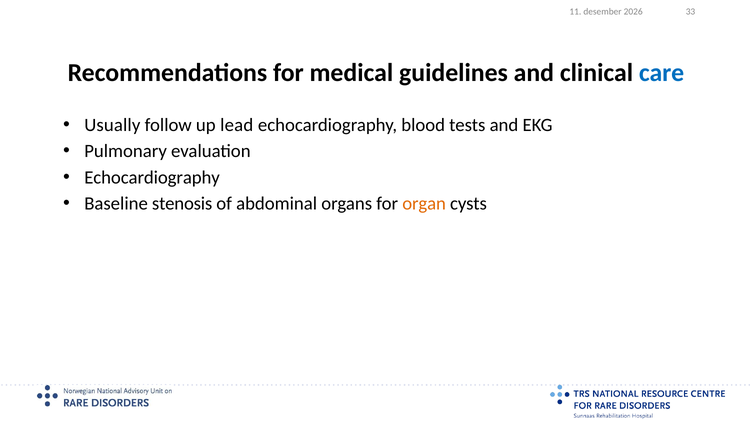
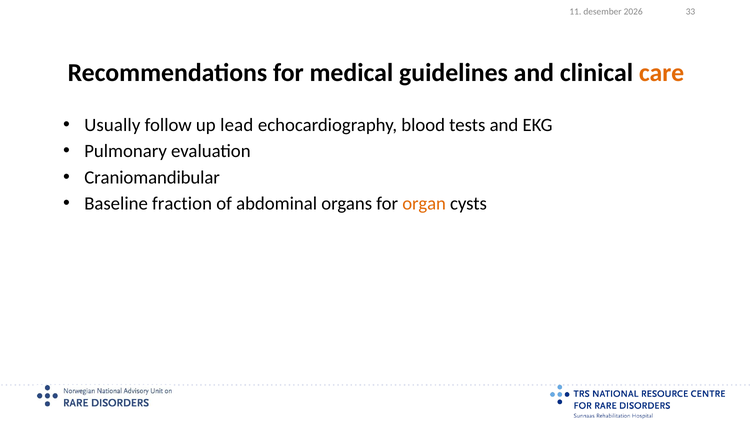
care colour: blue -> orange
Echocardiography at (152, 177): Echocardiography -> Craniomandibular
stenosis: stenosis -> fraction
